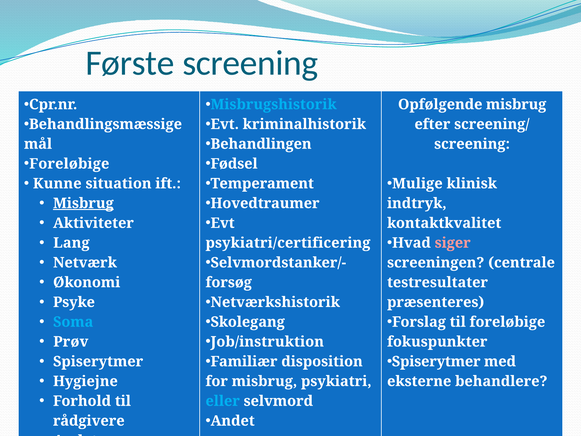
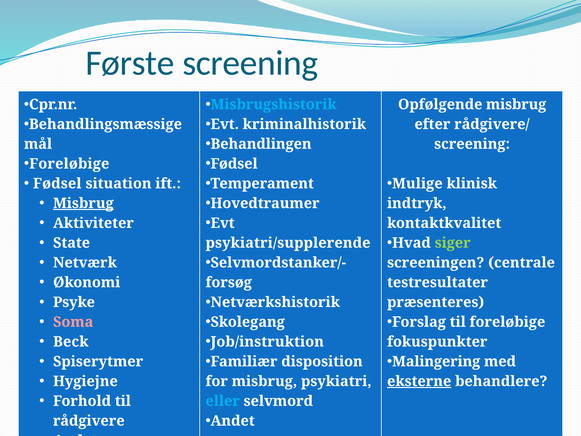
screening/: screening/ -> rådgivere/
Kunne at (57, 183): Kunne -> Fødsel
Lang: Lang -> State
siger colour: pink -> light green
psykiatri/certificering: psykiatri/certificering -> psykiatri/supplerende
Soma colour: light blue -> pink
Prøv: Prøv -> Beck
Spiserytmer at (436, 361): Spiserytmer -> Malingering
eksterne underline: none -> present
